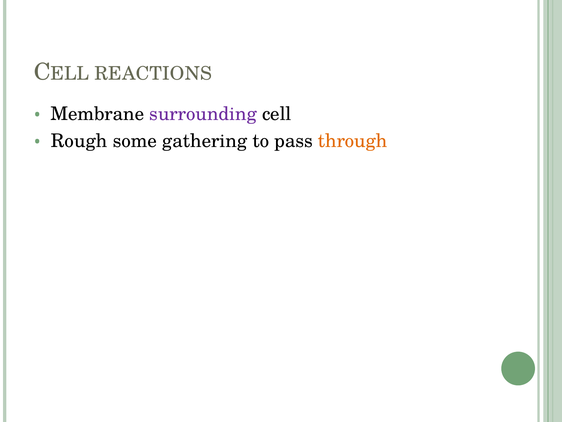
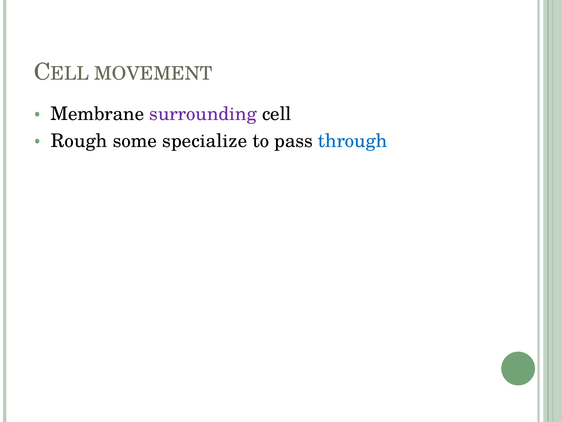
REACTIONS: REACTIONS -> MOVEMENT
gathering: gathering -> specialize
through colour: orange -> blue
